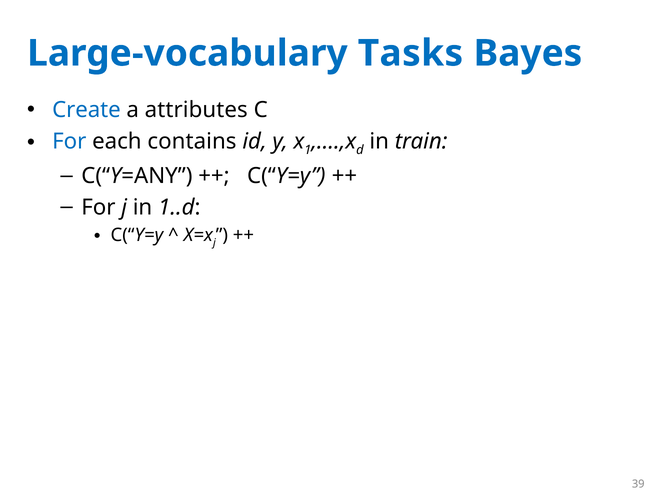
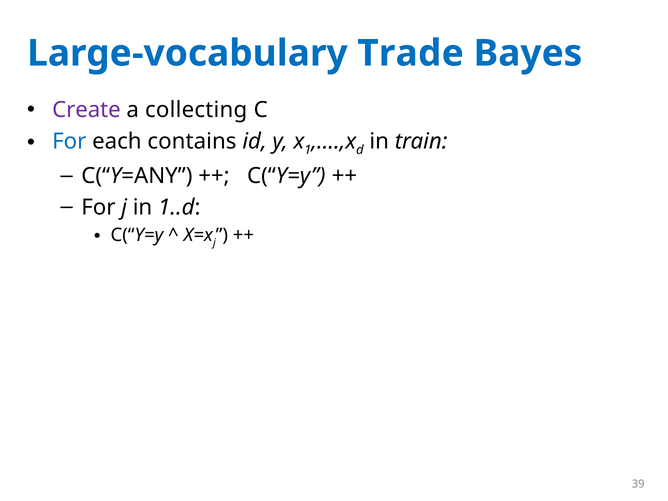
Tasks: Tasks -> Trade
Create colour: blue -> purple
attributes: attributes -> collecting
